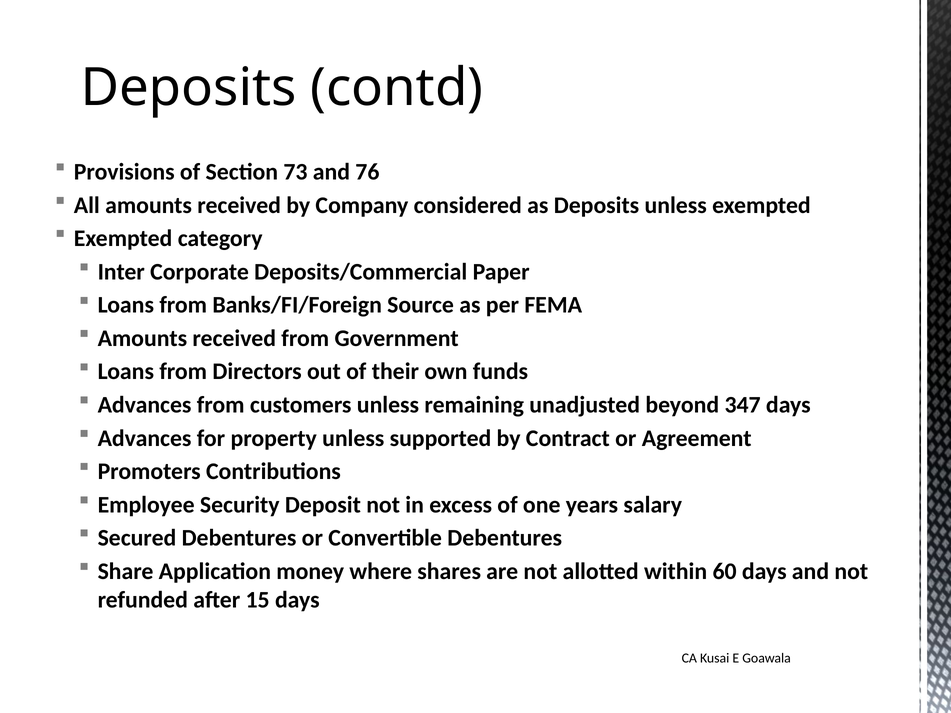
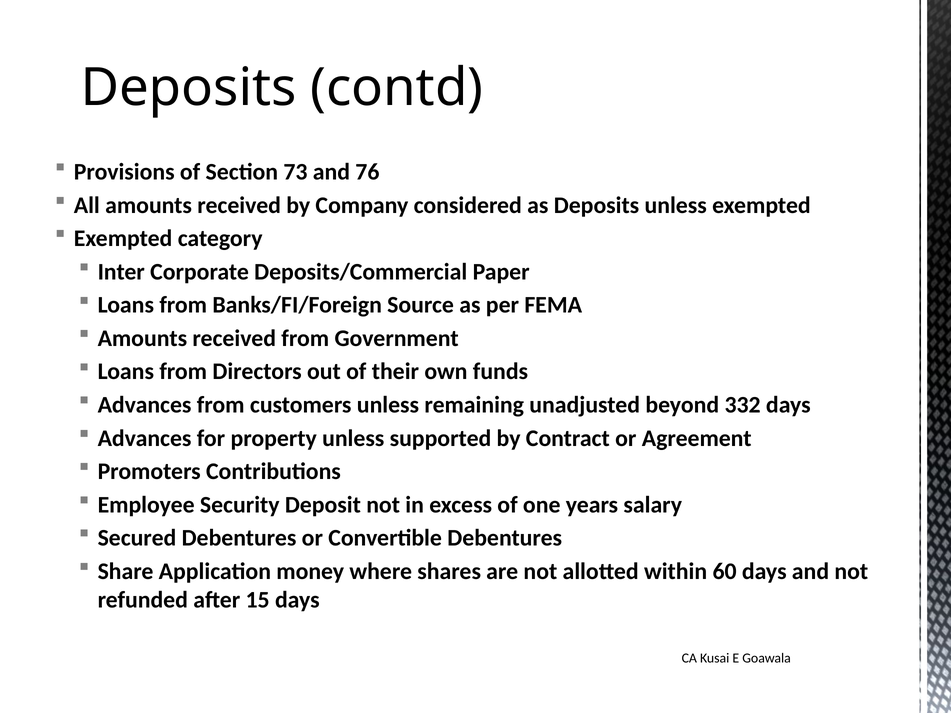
347: 347 -> 332
